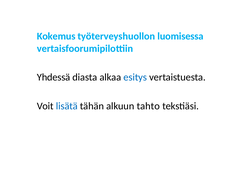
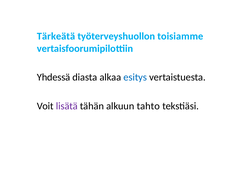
Kokemus: Kokemus -> Tärkeätä
luomisessa: luomisessa -> toisiamme
lisätä colour: blue -> purple
